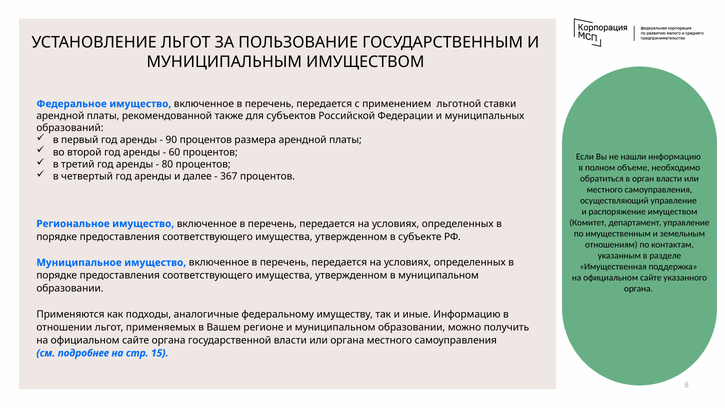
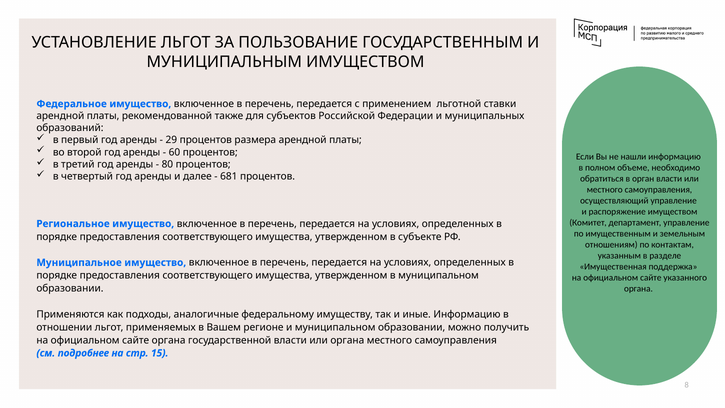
90: 90 -> 29
367: 367 -> 681
